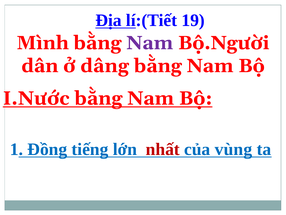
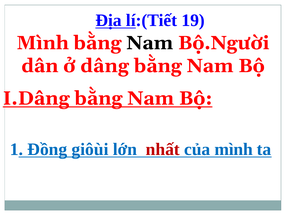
Nam at (150, 43) colour: purple -> black
I.Nước: I.Nước -> I.Dâng
tiếng: tiếng -> giôùi
của vùng: vùng -> mình
